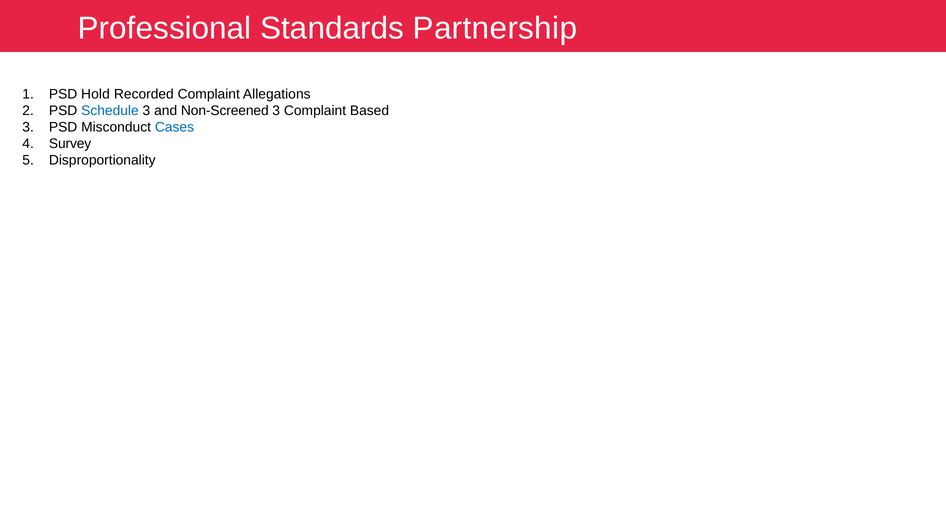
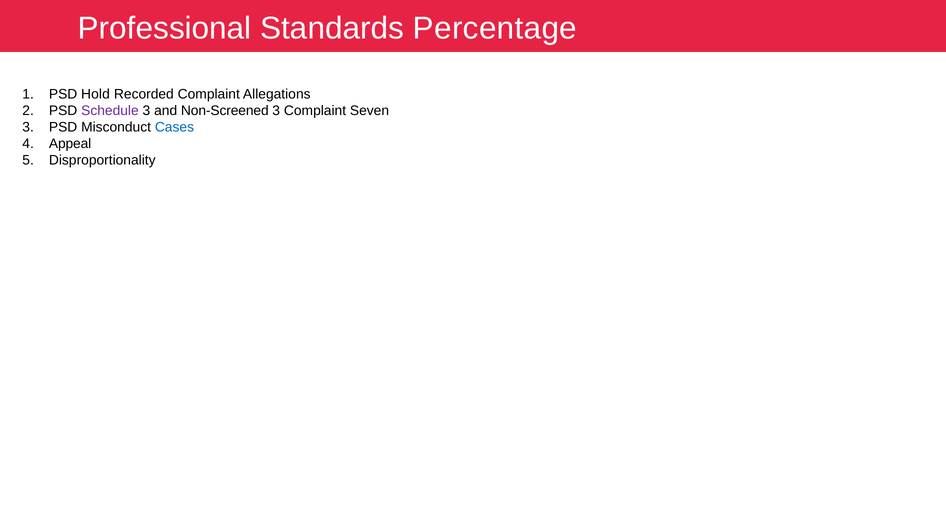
Partnership: Partnership -> Percentage
Schedule colour: blue -> purple
Based: Based -> Seven
Survey: Survey -> Appeal
